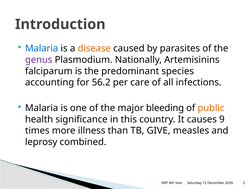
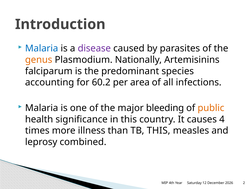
disease colour: orange -> purple
genus colour: purple -> orange
56.2: 56.2 -> 60.2
care: care -> area
9: 9 -> 4
TB GIVE: GIVE -> THIS
